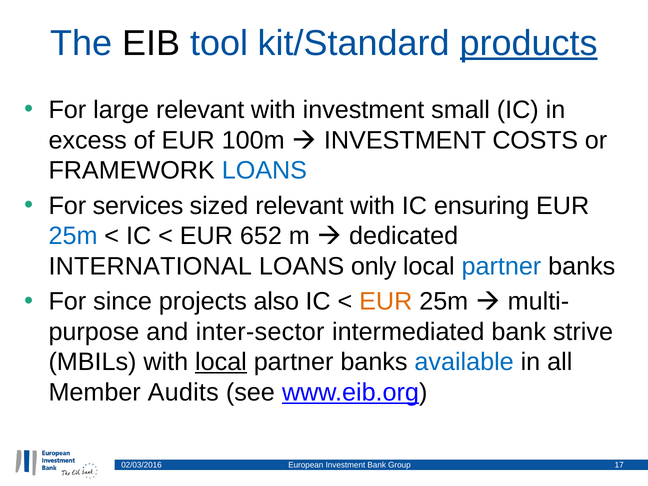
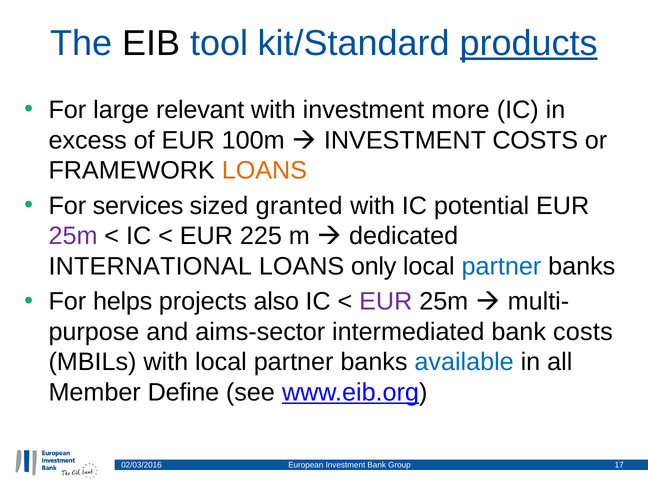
small: small -> more
LOANS at (264, 170) colour: blue -> orange
sized relevant: relevant -> granted
ensuring: ensuring -> potential
25m at (73, 236) colour: blue -> purple
652: 652 -> 225
since: since -> helps
EUR at (386, 302) colour: orange -> purple
inter-sector: inter-sector -> aims-sector
bank strive: strive -> costs
local at (221, 362) underline: present -> none
Audits: Audits -> Define
